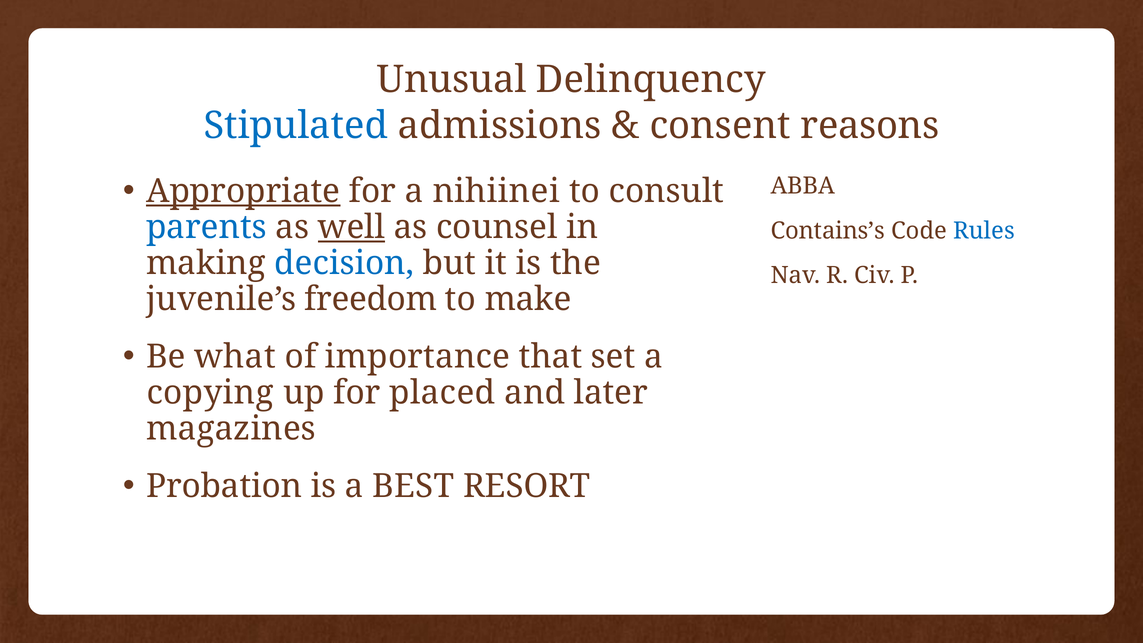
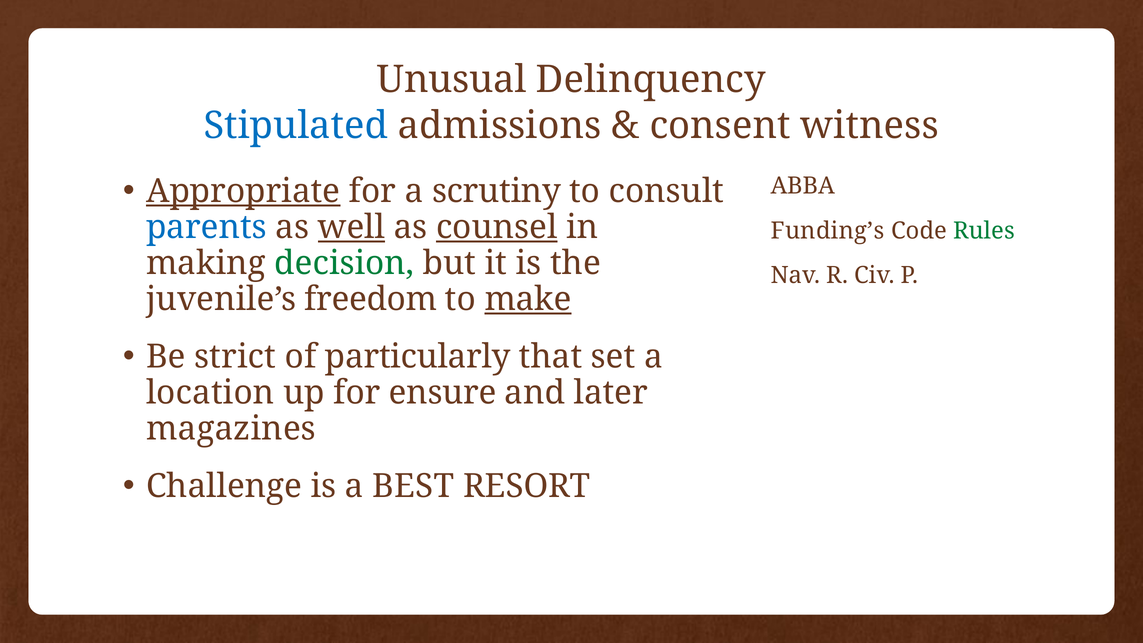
reasons: reasons -> witness
nihiinei: nihiinei -> scrutiny
counsel underline: none -> present
Contains’s: Contains’s -> Funding’s
Rules colour: blue -> green
decision colour: blue -> green
make underline: none -> present
what: what -> strict
importance: importance -> particularly
copying: copying -> location
placed: placed -> ensure
Probation: Probation -> Challenge
